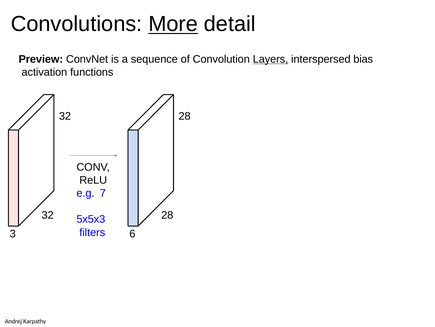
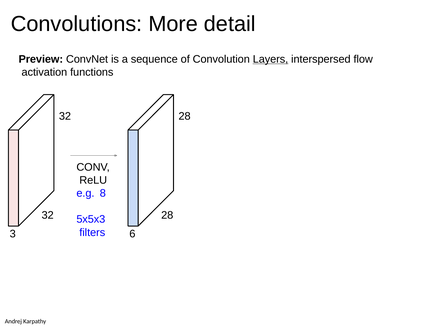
More underline: present -> none
bias: bias -> flow
7: 7 -> 8
